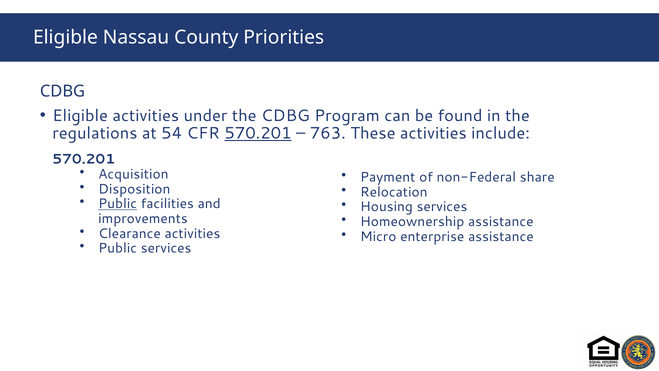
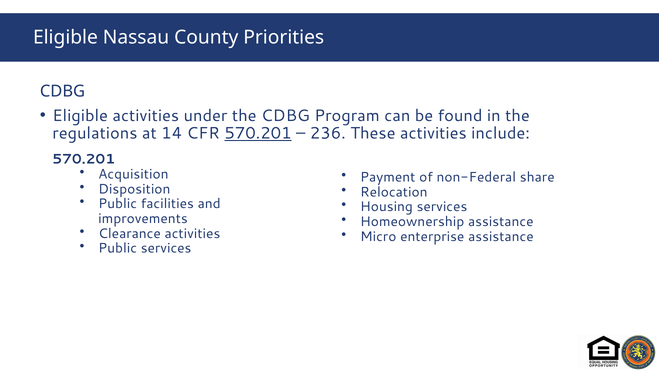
54: 54 -> 14
763: 763 -> 236
Public at (118, 204) underline: present -> none
